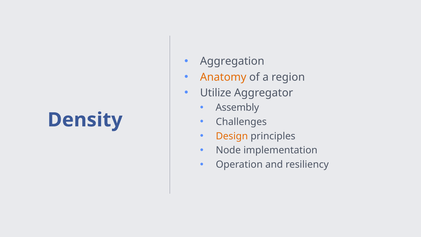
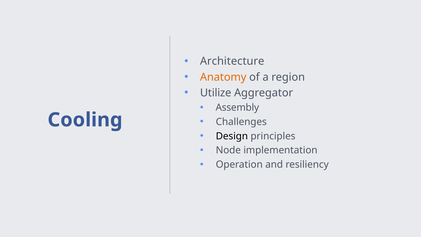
Aggregation: Aggregation -> Architecture
Density: Density -> Cooling
Design colour: orange -> black
